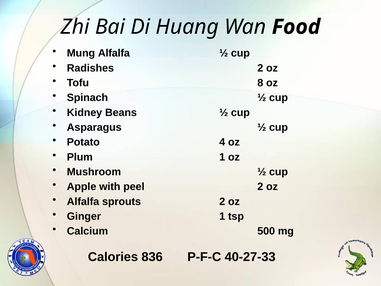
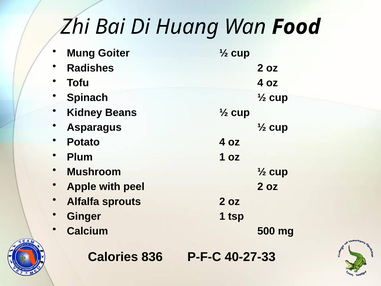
Mung Alfalfa: Alfalfa -> Goiter
Tofu 8: 8 -> 4
